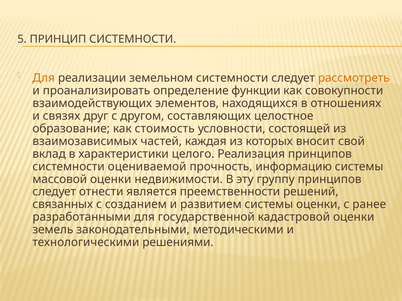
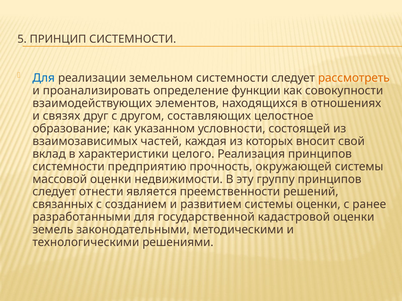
Для at (44, 78) colour: orange -> blue
стоимость: стоимость -> указанном
оцениваемой: оцениваемой -> предприятию
информацию: информацию -> окружающей
